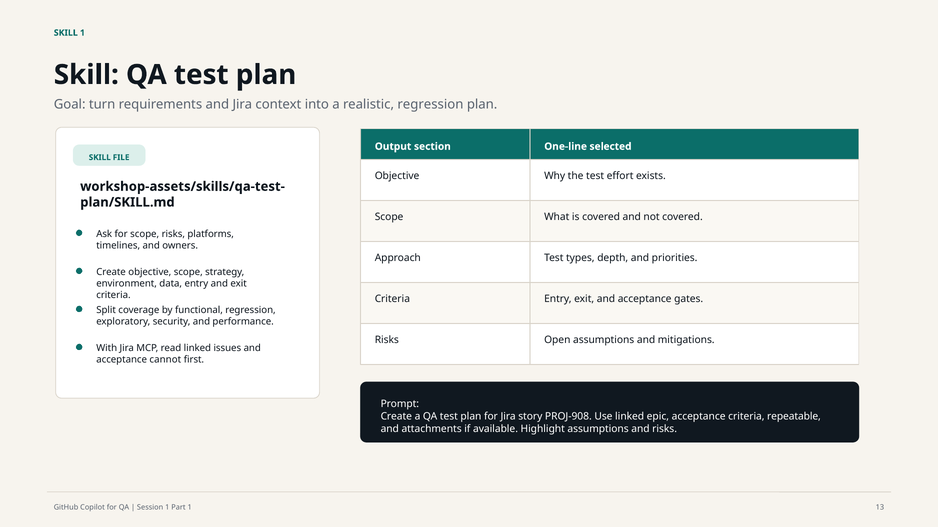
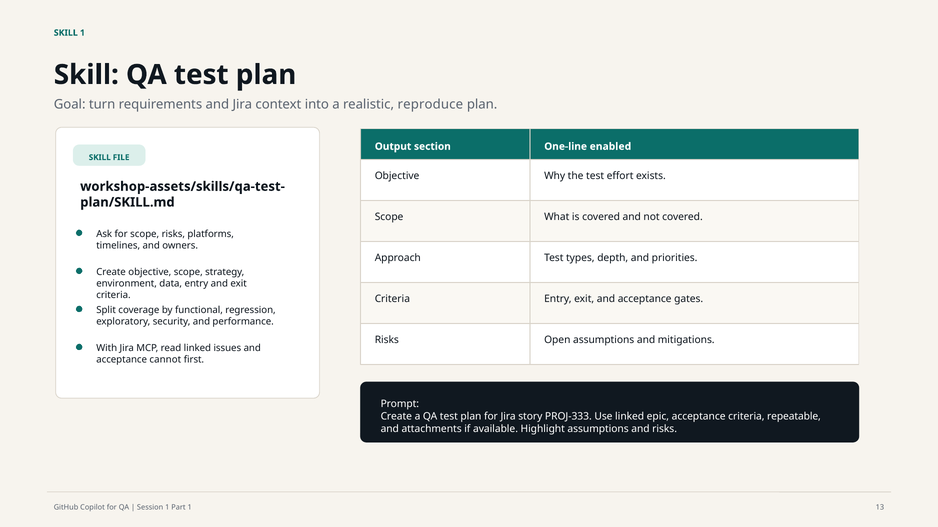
realistic regression: regression -> reproduce
selected: selected -> enabled
PROJ-908: PROJ-908 -> PROJ-333
